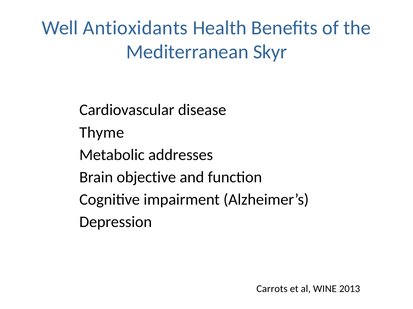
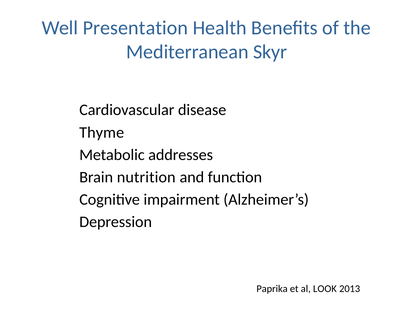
Antioxidants: Antioxidants -> Presentation
objective: objective -> nutrition
Carrots: Carrots -> Paprika
WINE: WINE -> LOOK
